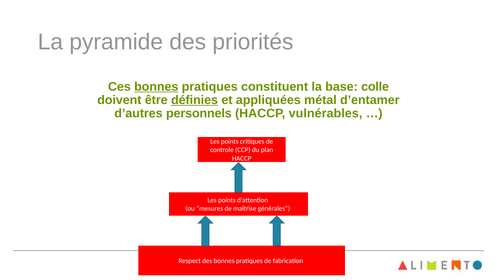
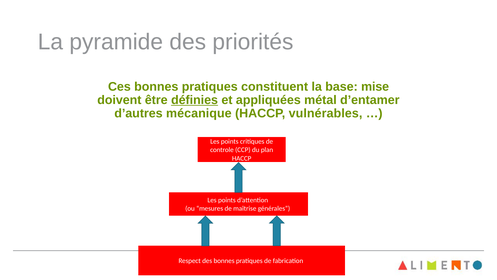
bonnes at (156, 86) underline: present -> none
colle: colle -> mise
personnels: personnels -> mécanique
